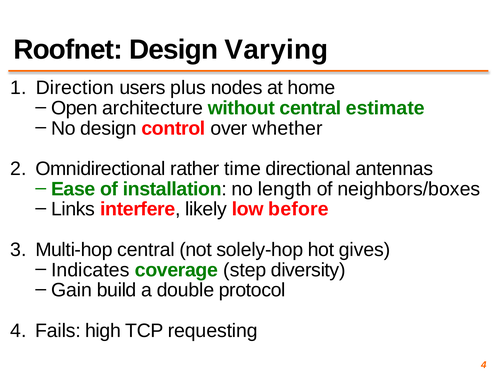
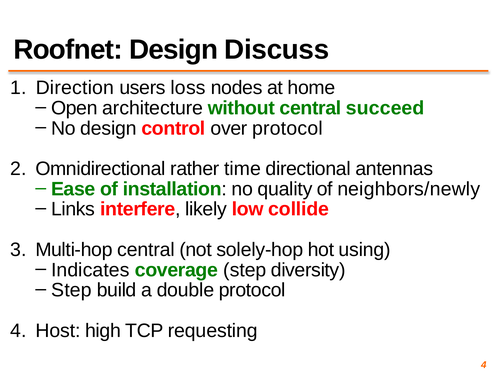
Varying: Varying -> Discuss
plus: plus -> loss
estimate: estimate -> succeed
over whether: whether -> protocol
length: length -> quality
neighbors/boxes: neighbors/boxes -> neighbors/newly
before: before -> collide
gives: gives -> using
Gain at (72, 291): Gain -> Step
Fails: Fails -> Host
